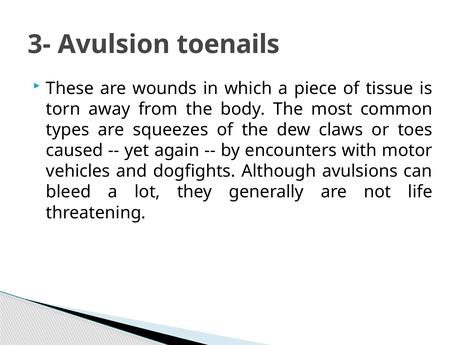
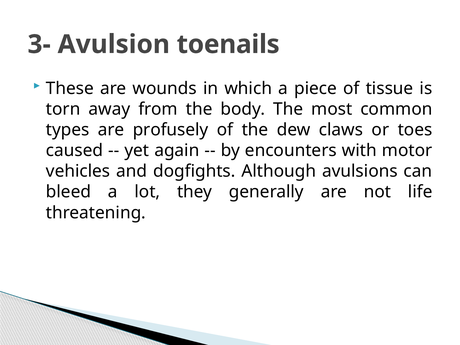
squeezes: squeezes -> profusely
